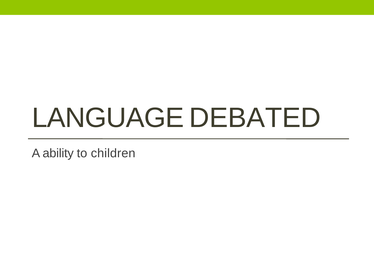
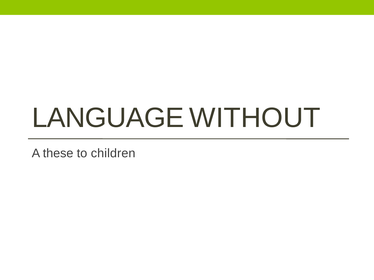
DEBATED: DEBATED -> WITHOUT
ability: ability -> these
